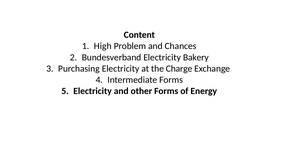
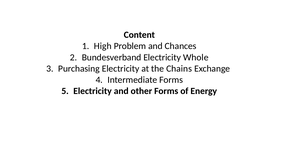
Bakery: Bakery -> Whole
Charge: Charge -> Chains
